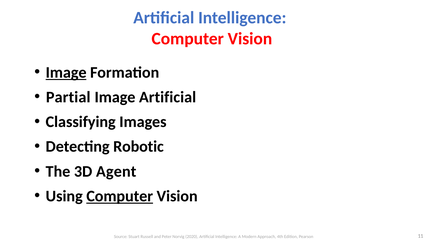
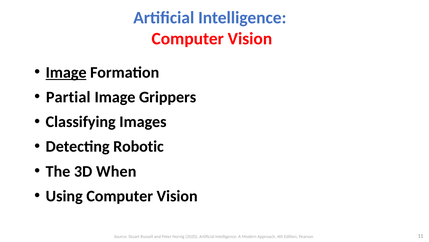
Image Artificial: Artificial -> Grippers
Agent: Agent -> When
Computer at (120, 196) underline: present -> none
